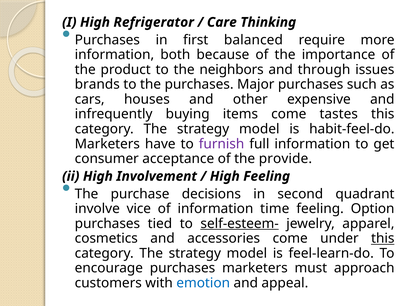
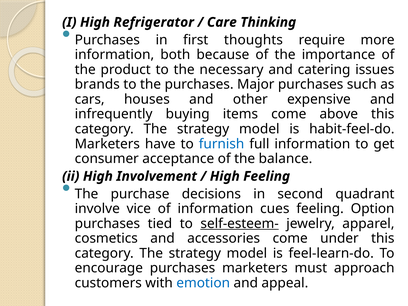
balanced: balanced -> thoughts
neighbors: neighbors -> necessary
through: through -> catering
tastes: tastes -> above
furnish colour: purple -> blue
provide: provide -> balance
time: time -> cues
this at (383, 238) underline: present -> none
